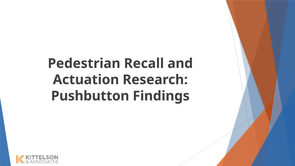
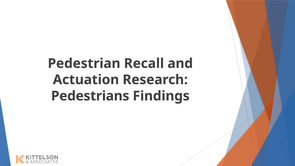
Pushbutton: Pushbutton -> Pedestrians
